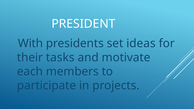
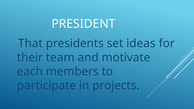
With: With -> That
tasks: tasks -> team
